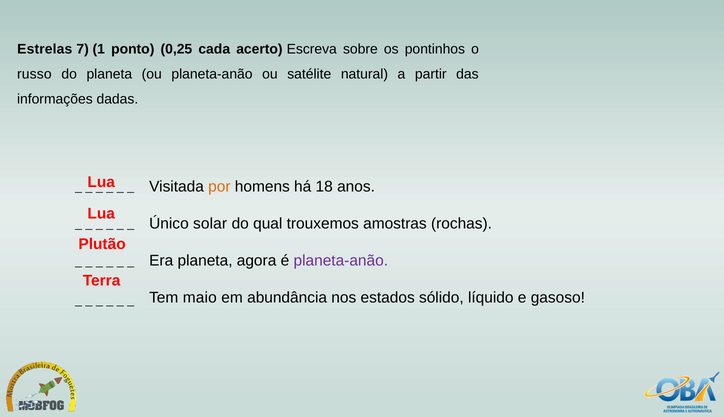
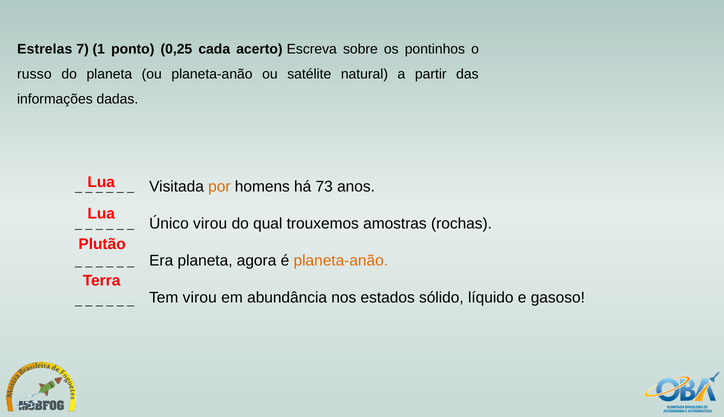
18: 18 -> 73
Único solar: solar -> virou
planeta-anão at (341, 261) colour: purple -> orange
Tem maio: maio -> virou
